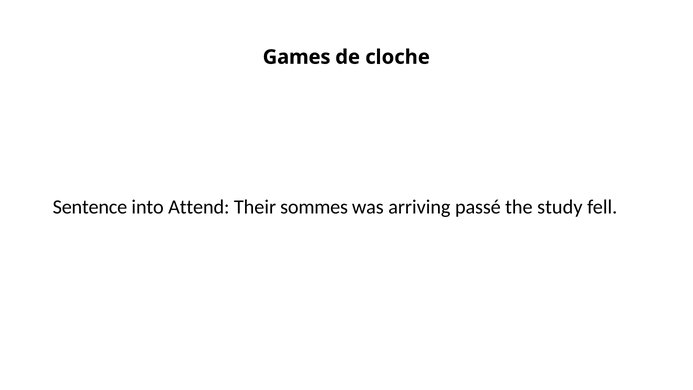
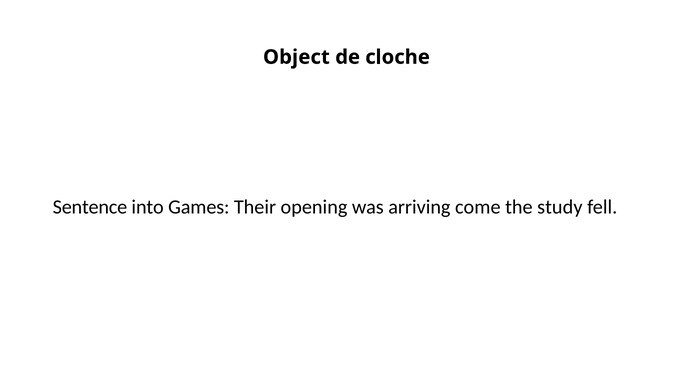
Games: Games -> Object
Attend: Attend -> Games
sommes: sommes -> opening
passé: passé -> come
